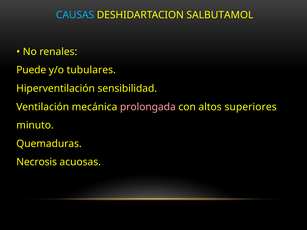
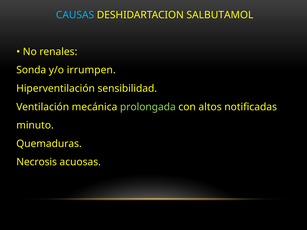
Puede: Puede -> Sonda
tubulares: tubulares -> irrumpen
prolongada colour: pink -> light green
superiores: superiores -> notificadas
